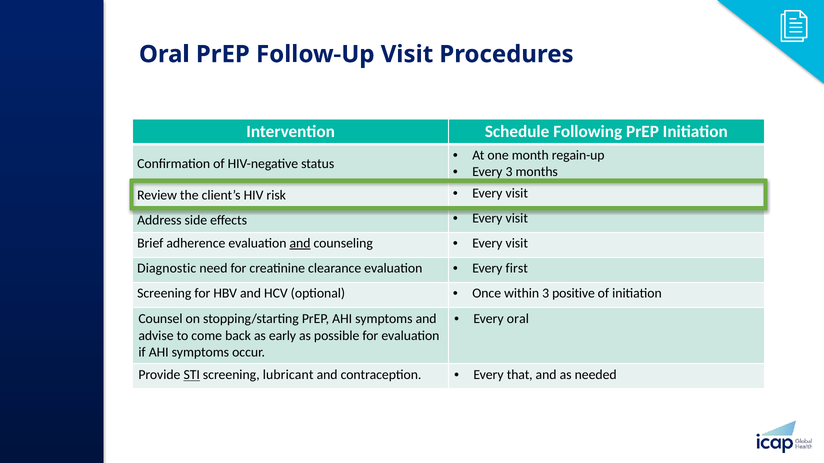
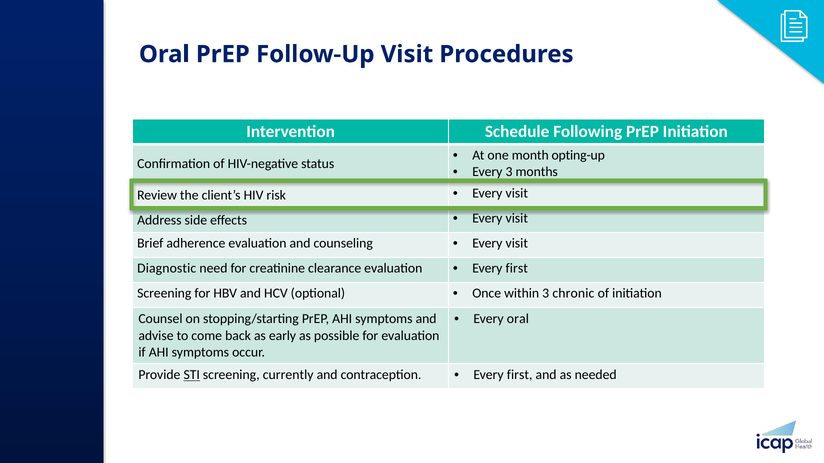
regain-up: regain-up -> opting-up
and at (300, 243) underline: present -> none
positive: positive -> chronic
lubricant: lubricant -> currently
that at (520, 375): that -> first
